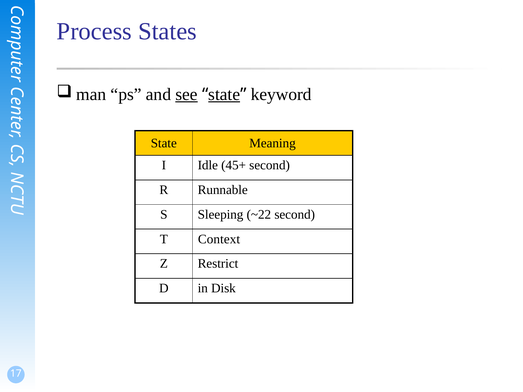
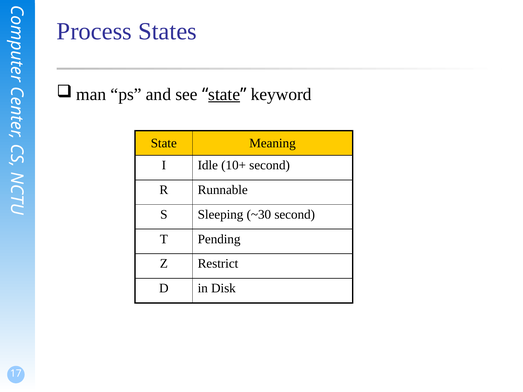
see underline: present -> none
45+: 45+ -> 10+
~22: ~22 -> ~30
Context: Context -> Pending
